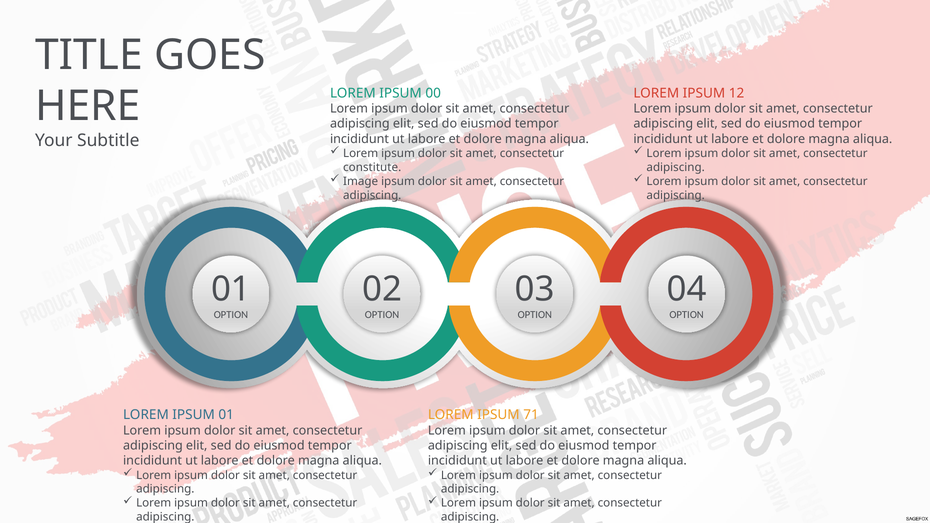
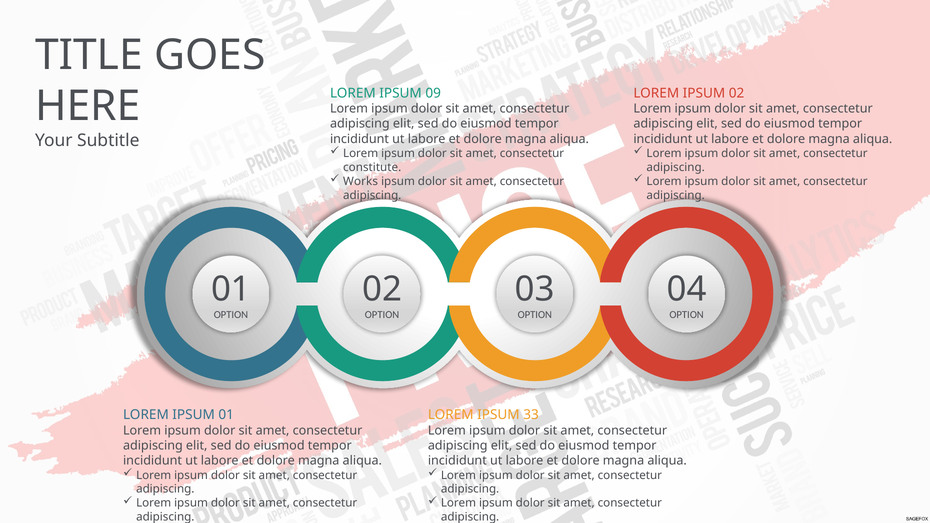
00: 00 -> 09
IPSUM 12: 12 -> 02
Image: Image -> Works
71: 71 -> 33
